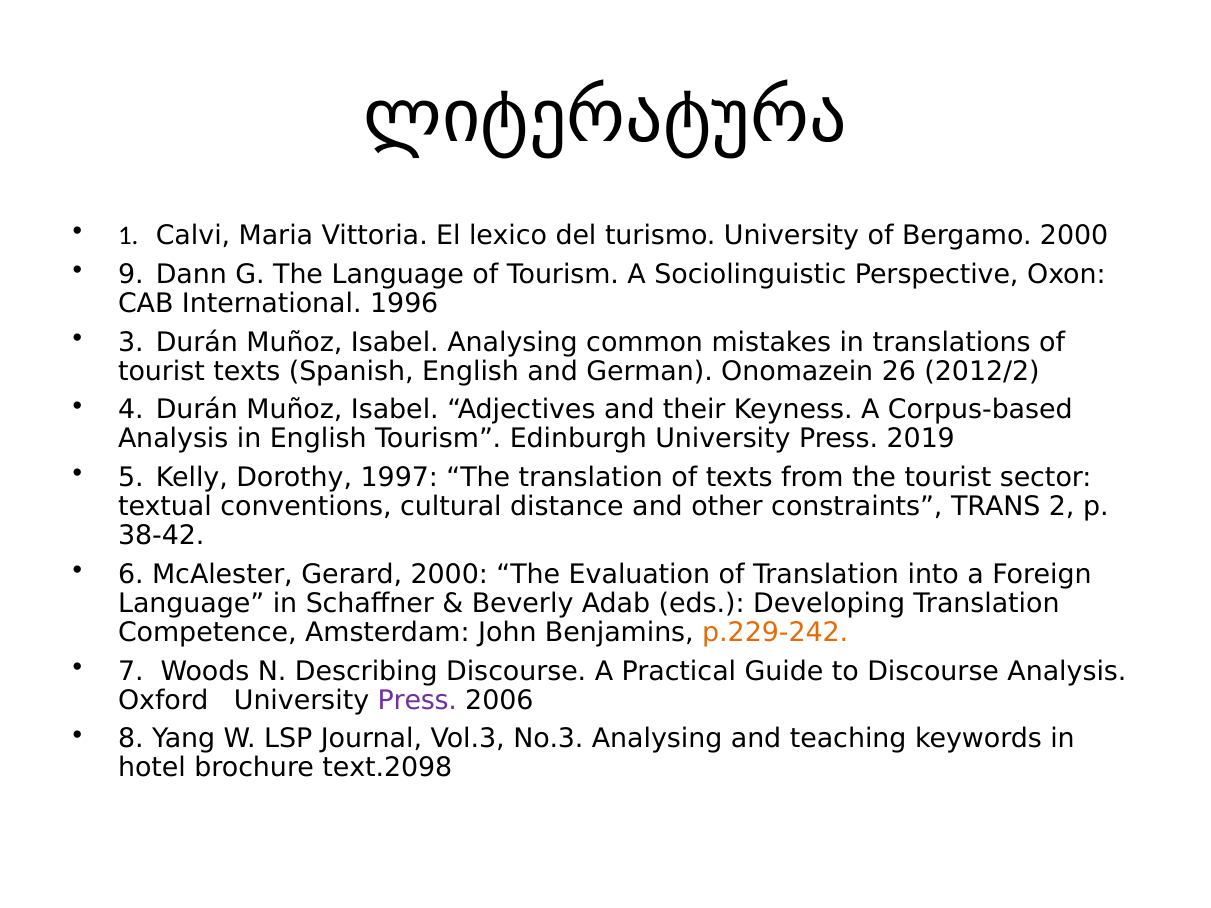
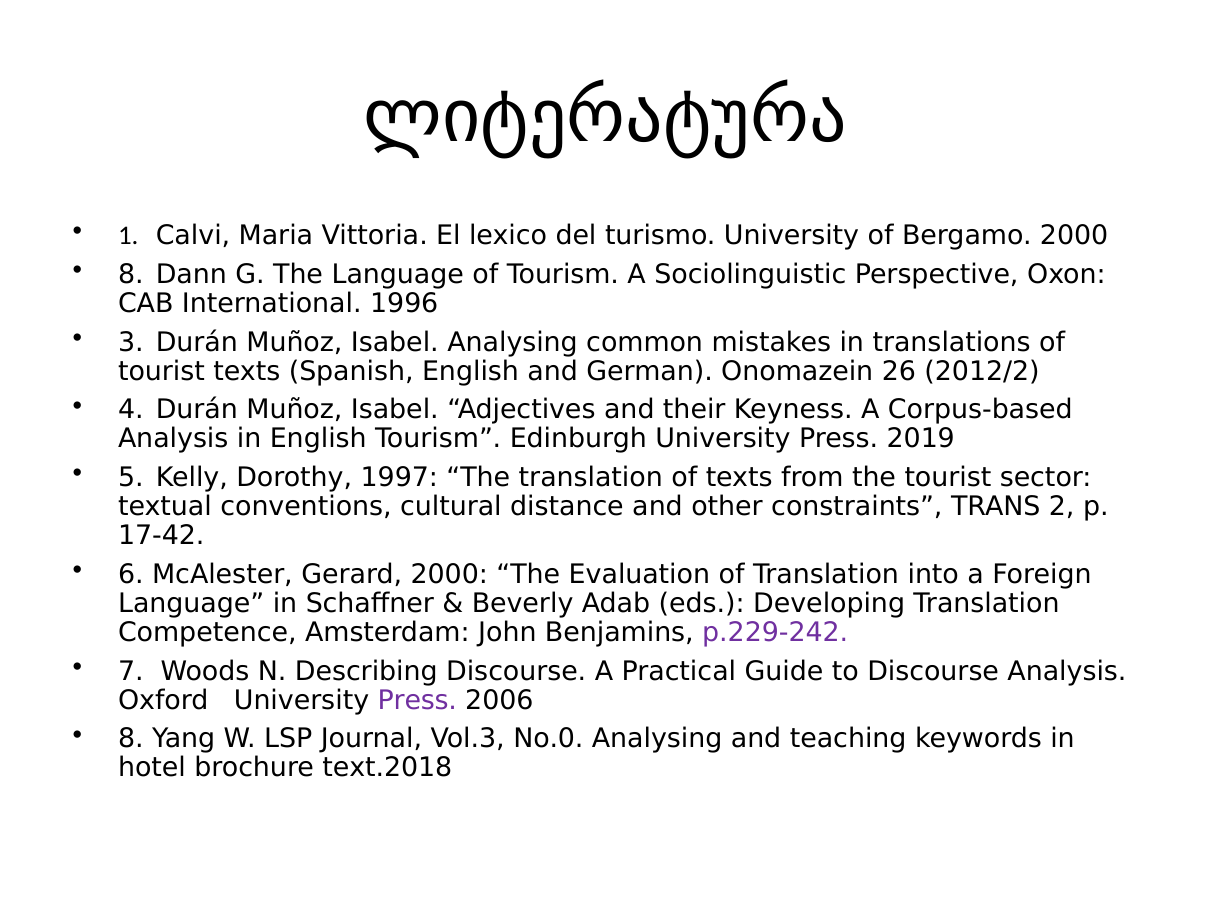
9 at (131, 275): 9 -> 8
38-42: 38-42 -> 17-42
p.229-242 colour: orange -> purple
No.3: No.3 -> No.0
text.2098: text.2098 -> text.2018
